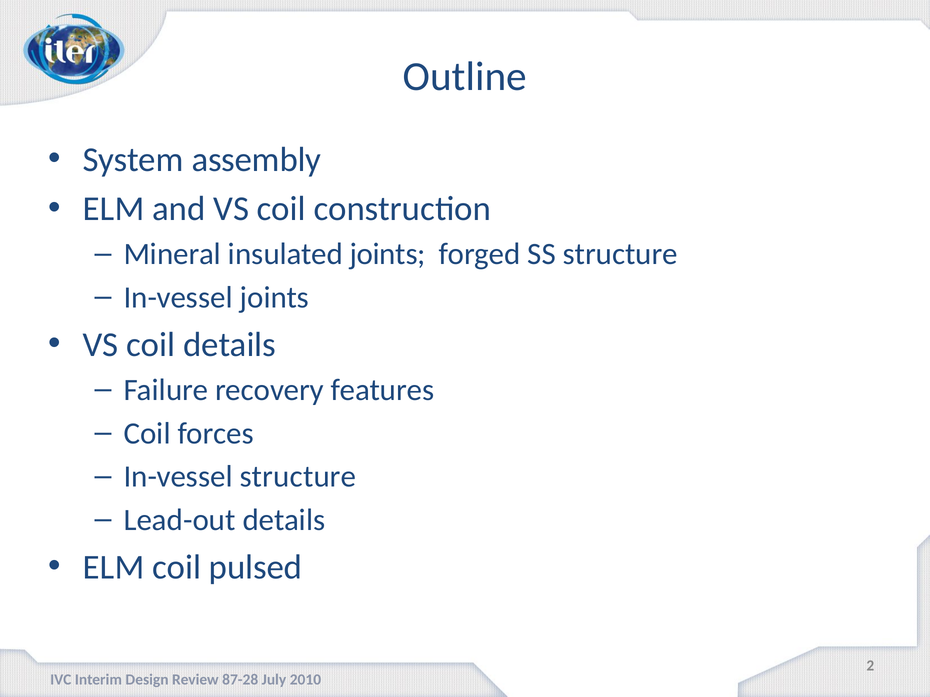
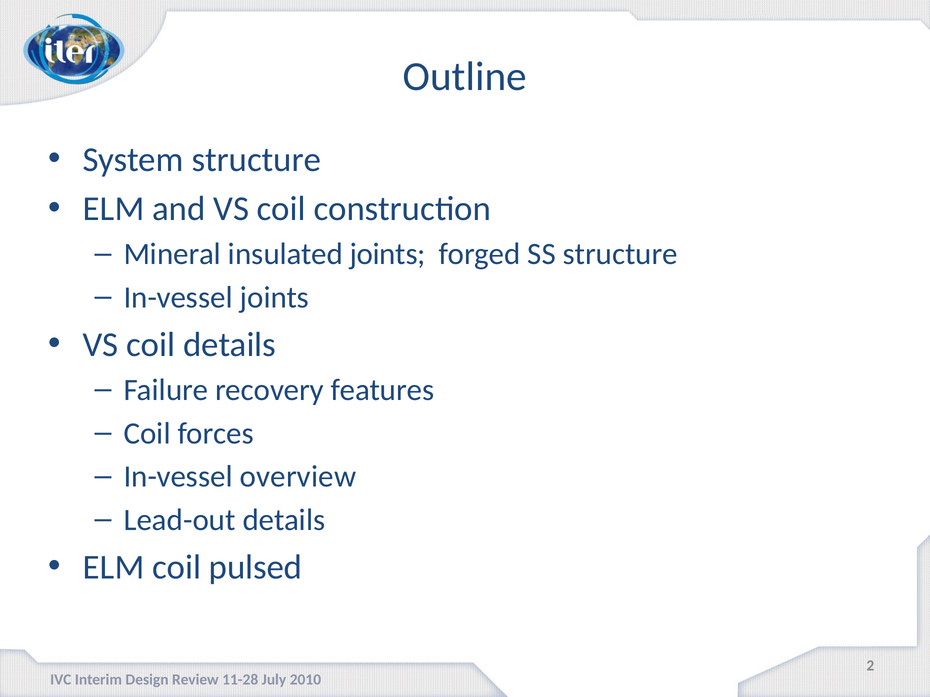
System assembly: assembly -> structure
In-vessel structure: structure -> overview
87-28: 87-28 -> 11-28
